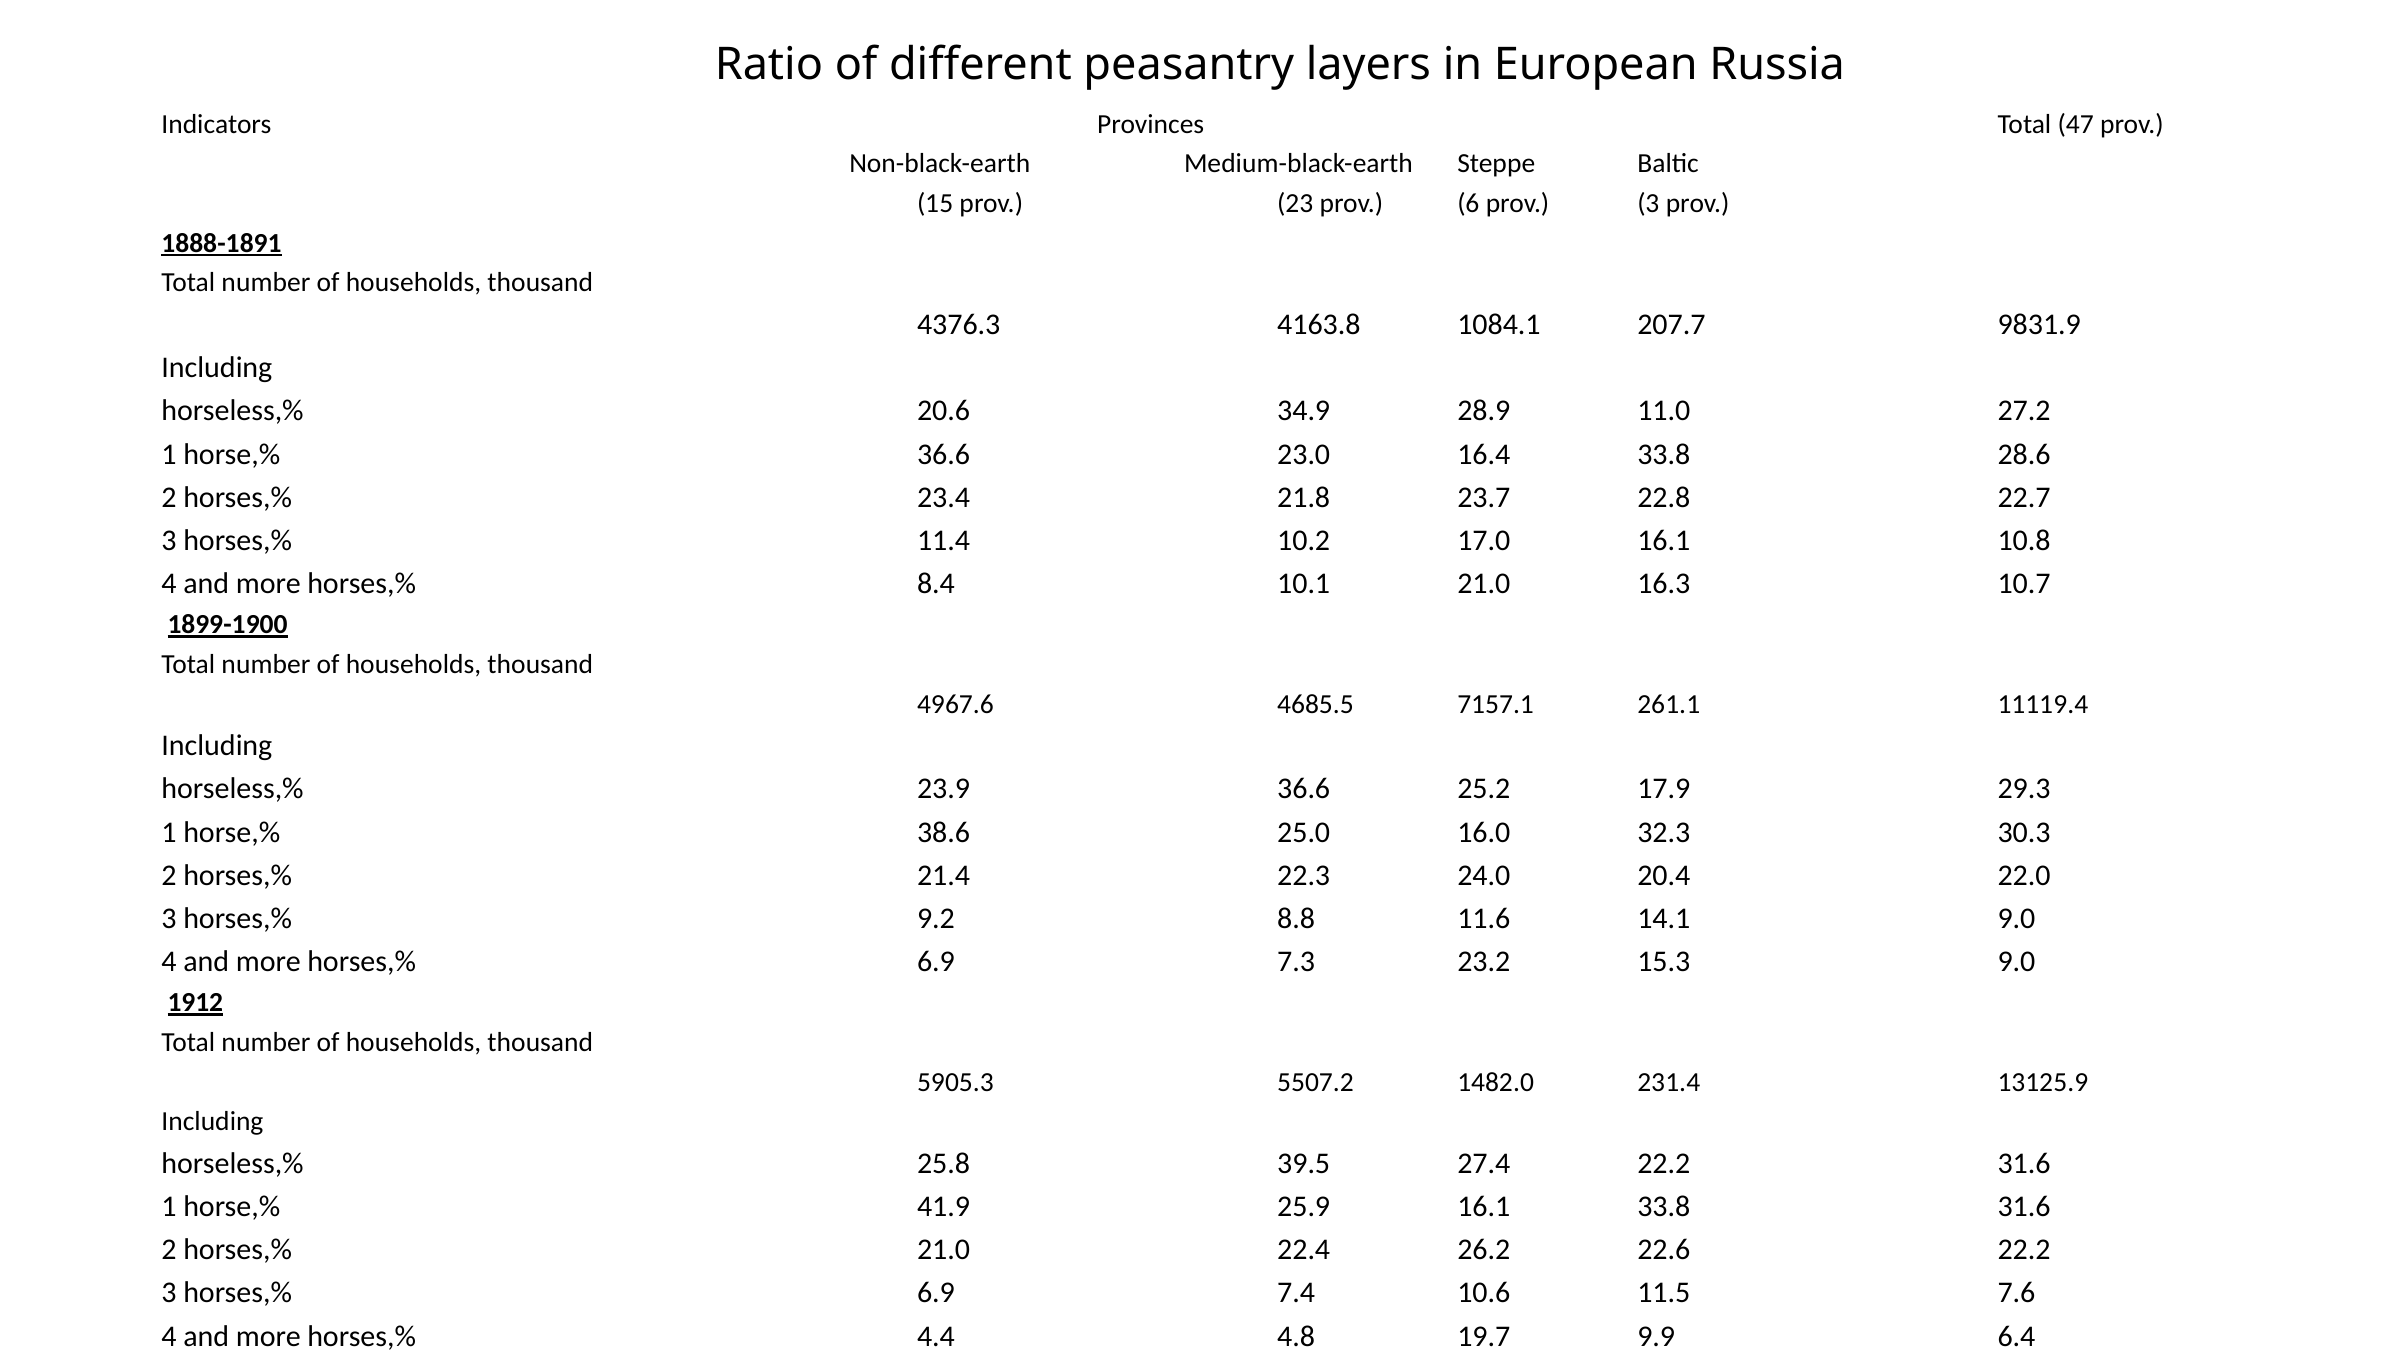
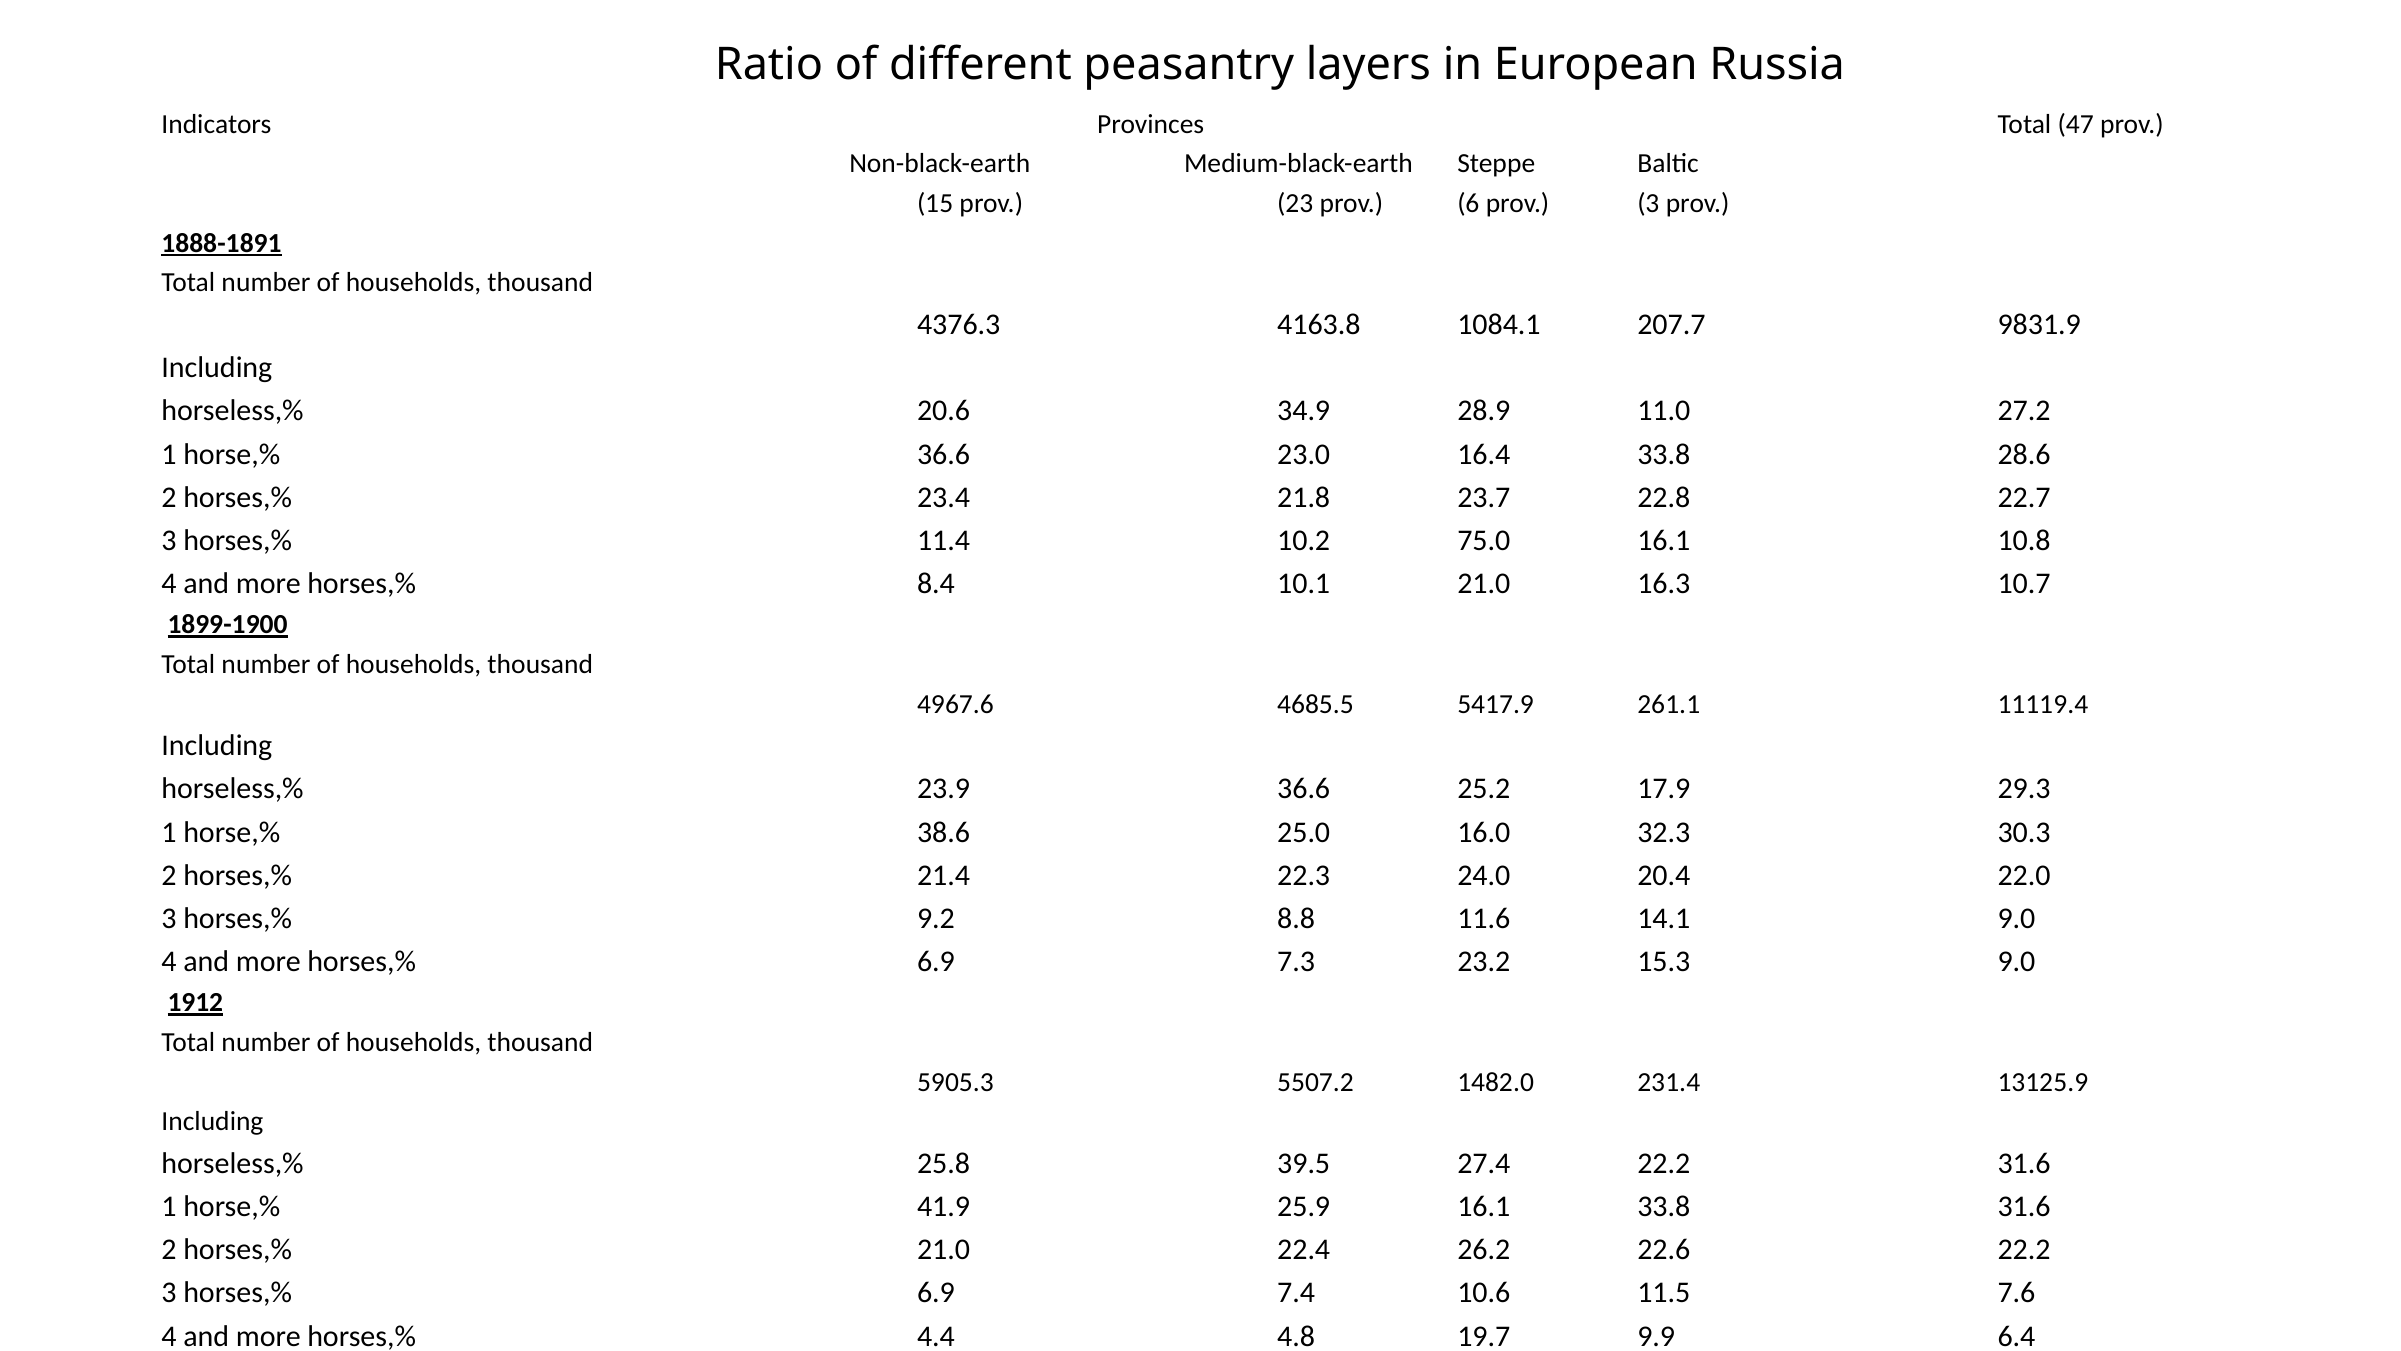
17.0: 17.0 -> 75.0
7157.1: 7157.1 -> 5417.9
